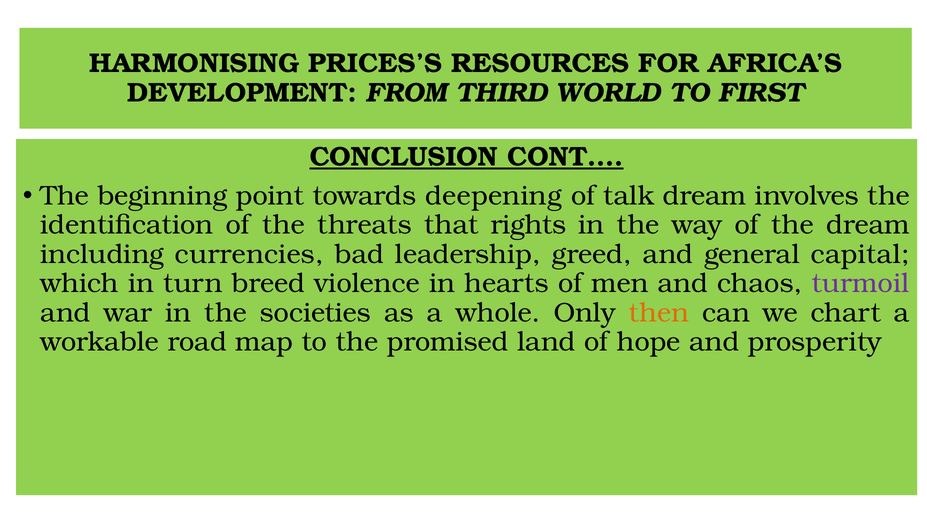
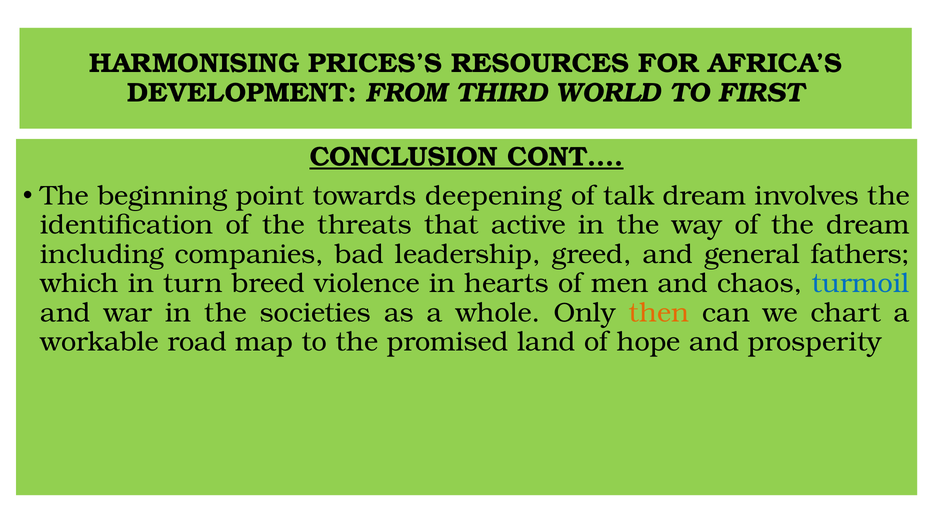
rights: rights -> active
currencies: currencies -> companies
capital: capital -> fathers
turmoil colour: purple -> blue
